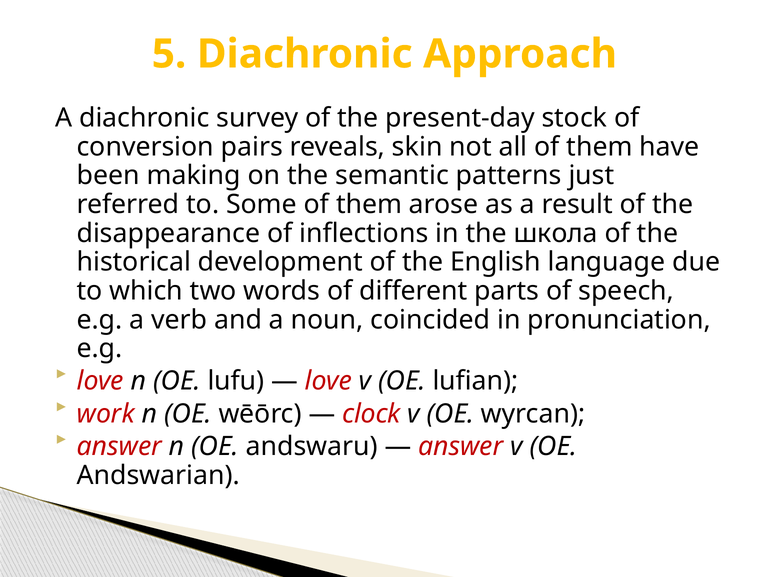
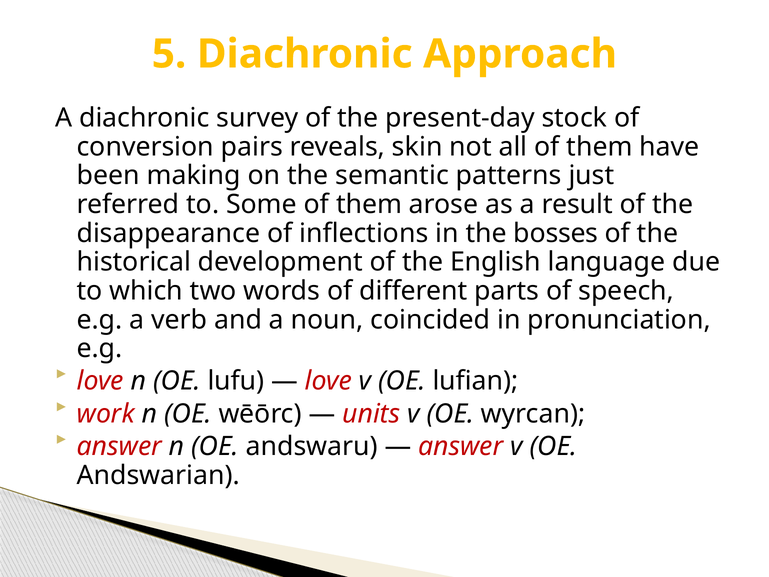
школа: школа -> bosses
clock: clock -> units
